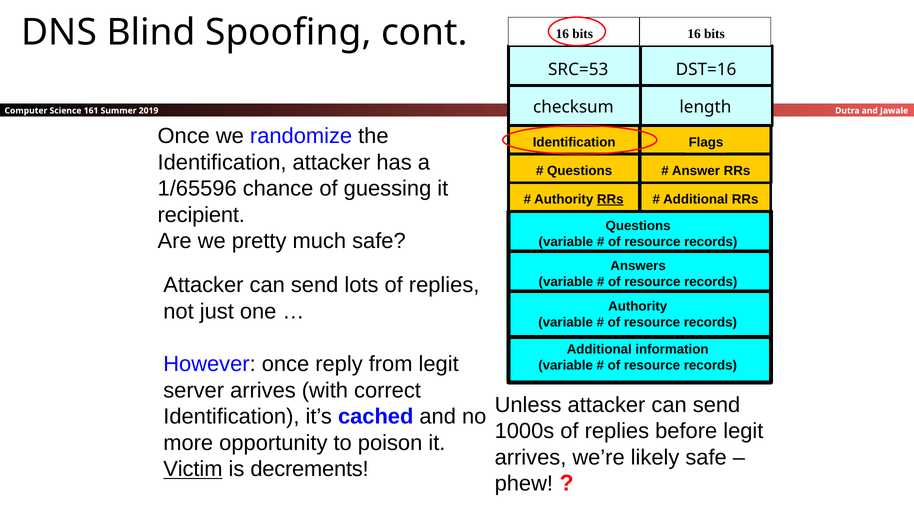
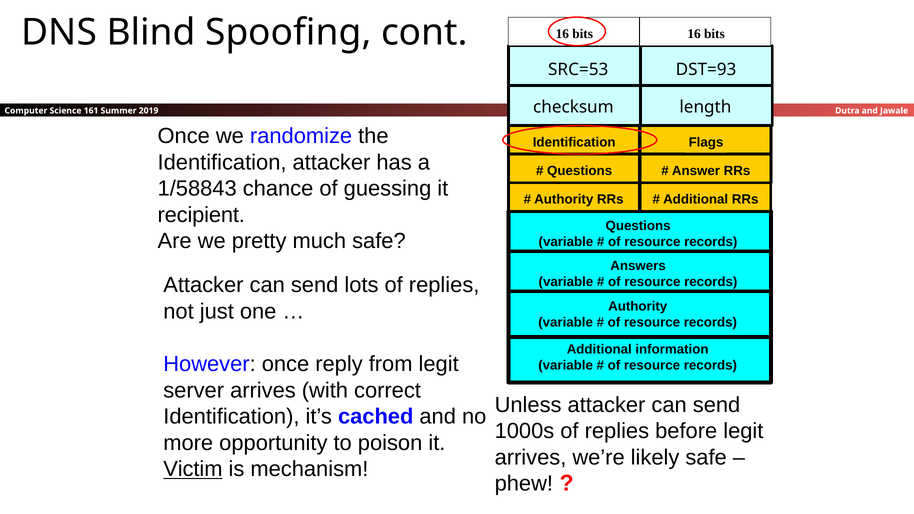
DST=16: DST=16 -> DST=93
1/65596: 1/65596 -> 1/58843
RRs at (610, 199) underline: present -> none
decrements: decrements -> mechanism
